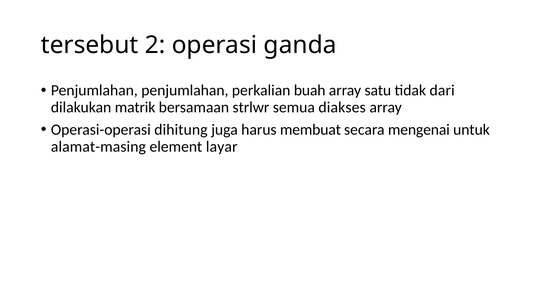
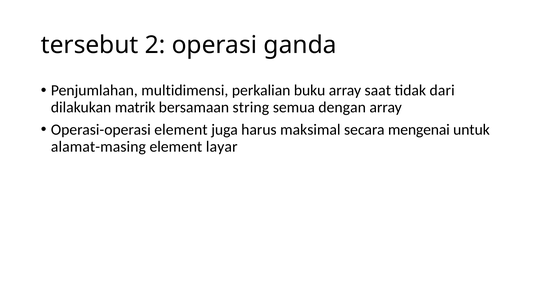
Penjumlahan penjumlahan: penjumlahan -> multidimensi
buah: buah -> buku
satu: satu -> saat
strlwr: strlwr -> string
diakses: diakses -> dengan
Operasi-operasi dihitung: dihitung -> element
membuat: membuat -> maksimal
